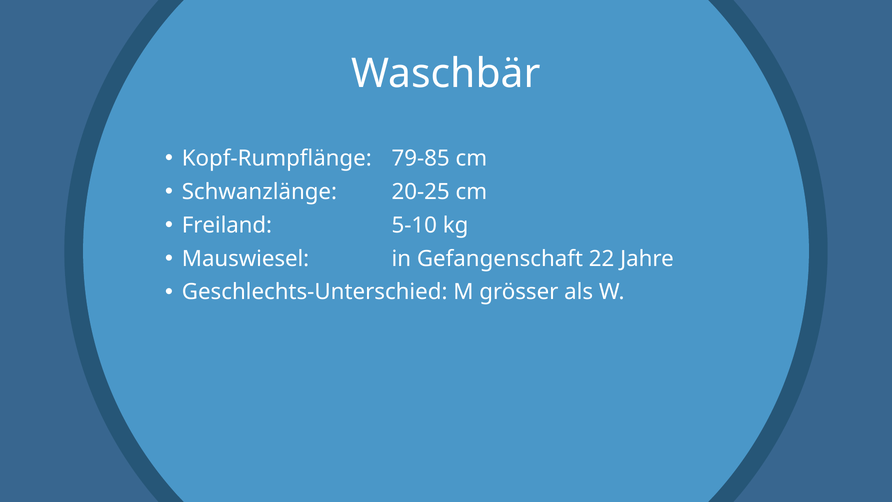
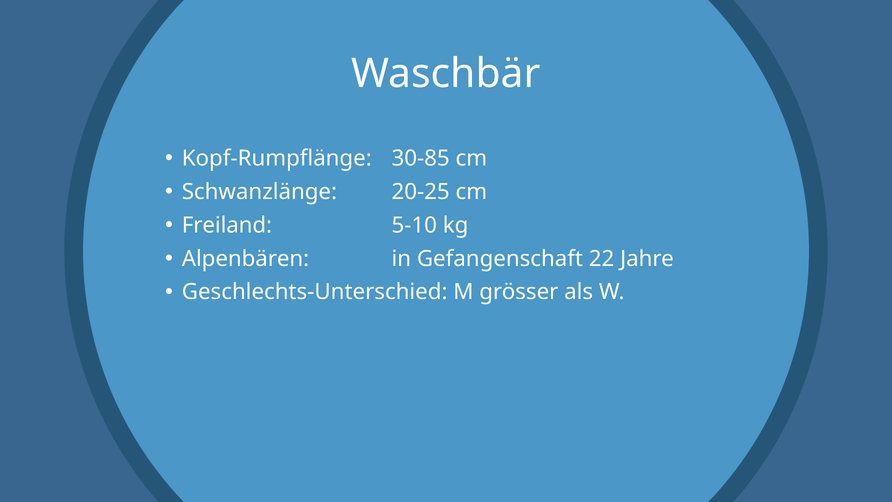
79-85: 79-85 -> 30-85
Mauswiesel: Mauswiesel -> Alpenbären
